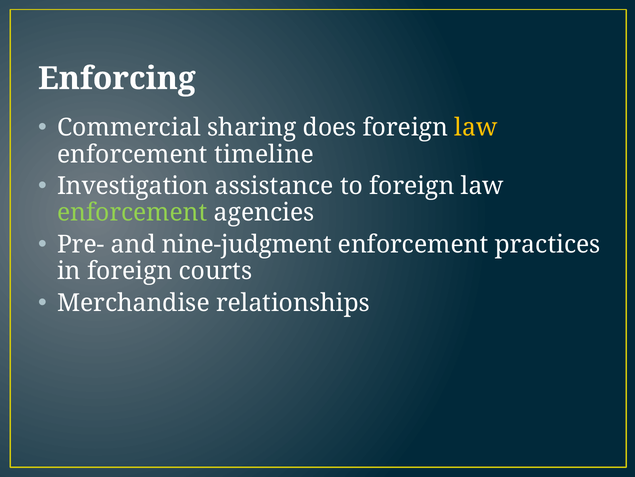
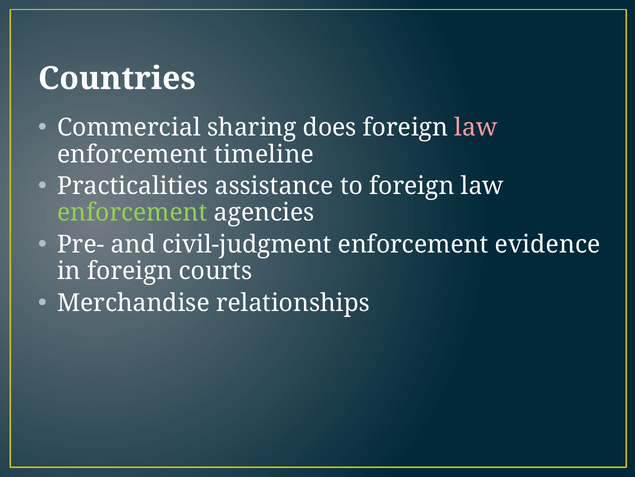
Enforcing: Enforcing -> Countries
law at (476, 127) colour: yellow -> pink
Investigation: Investigation -> Practicalities
nine-judgment: nine-judgment -> civil-judgment
practices: practices -> evidence
